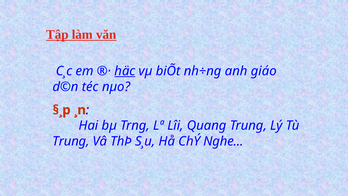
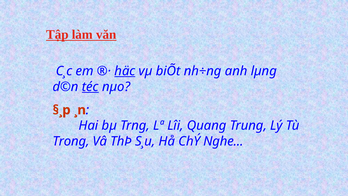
giáo: giáo -> lµng
téc underline: none -> present
Trung at (71, 141): Trung -> Trong
